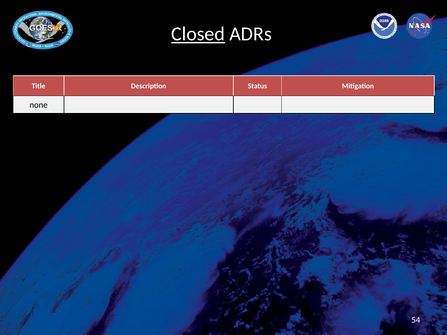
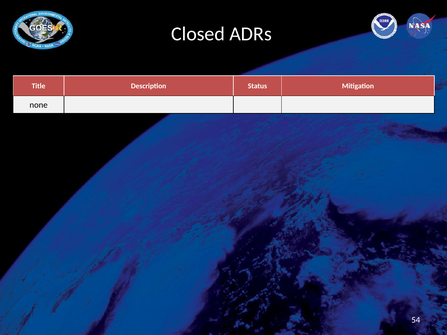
Closed underline: present -> none
